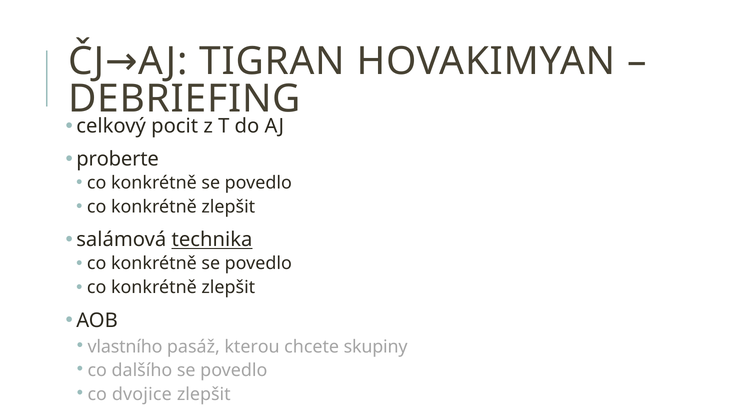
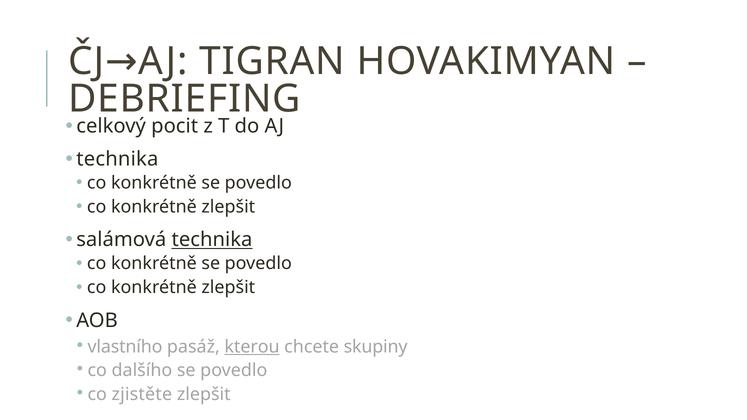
proberte at (118, 159): proberte -> technika
kterou underline: none -> present
dvojice: dvojice -> zjistěte
